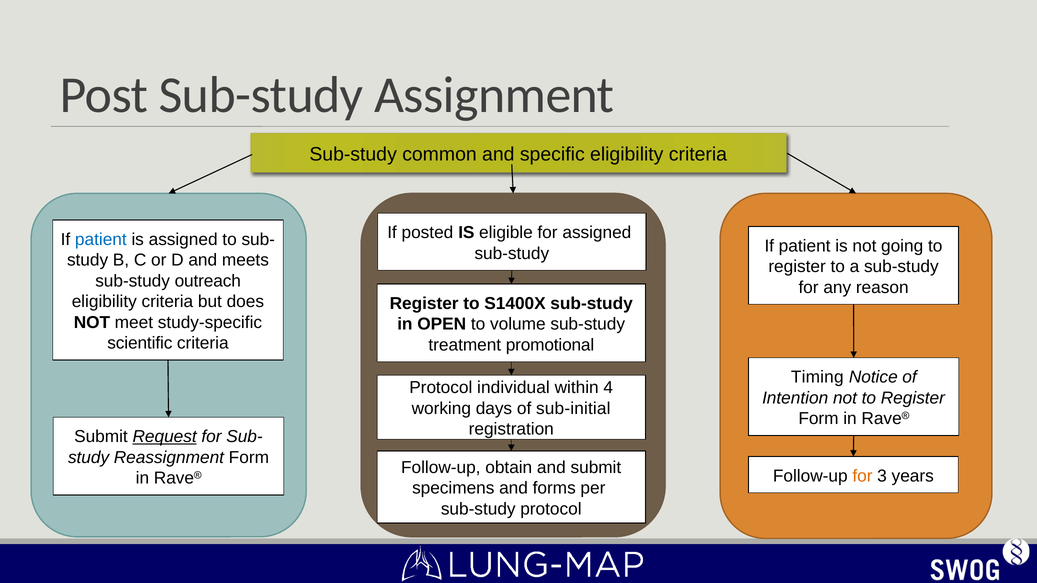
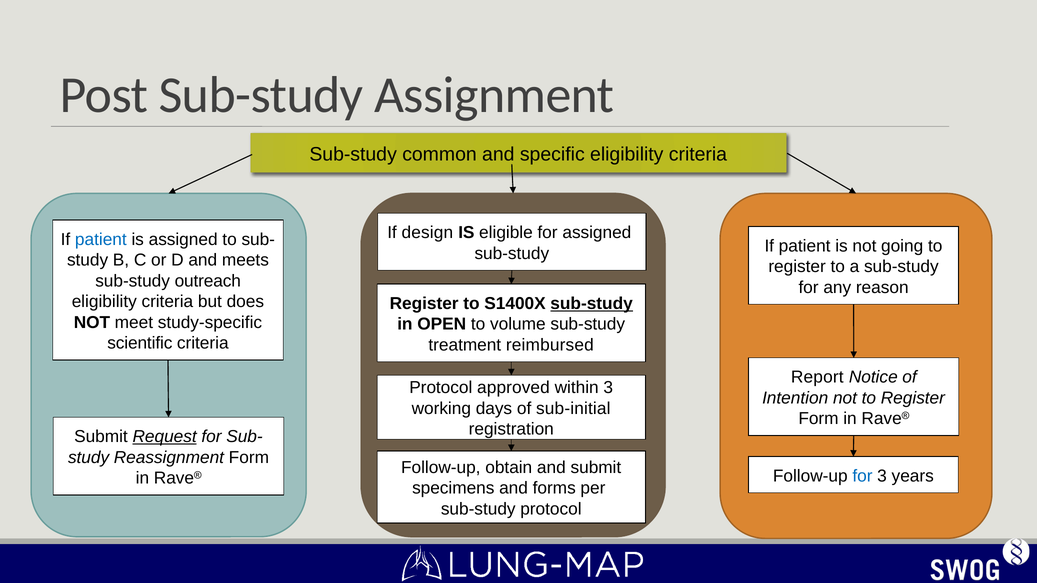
posted: posted -> design
sub-study at (592, 304) underline: none -> present
promotional: promotional -> reimbursed
Timing: Timing -> Report
individual: individual -> approved
within 4: 4 -> 3
for at (862, 476) colour: orange -> blue
